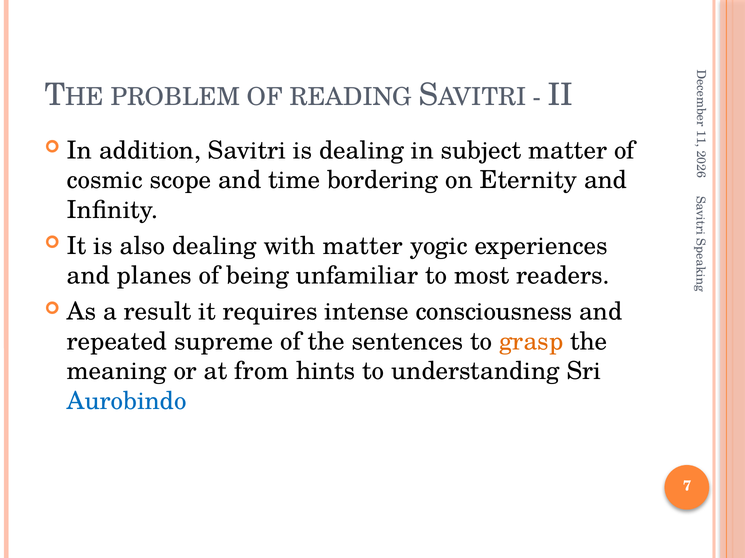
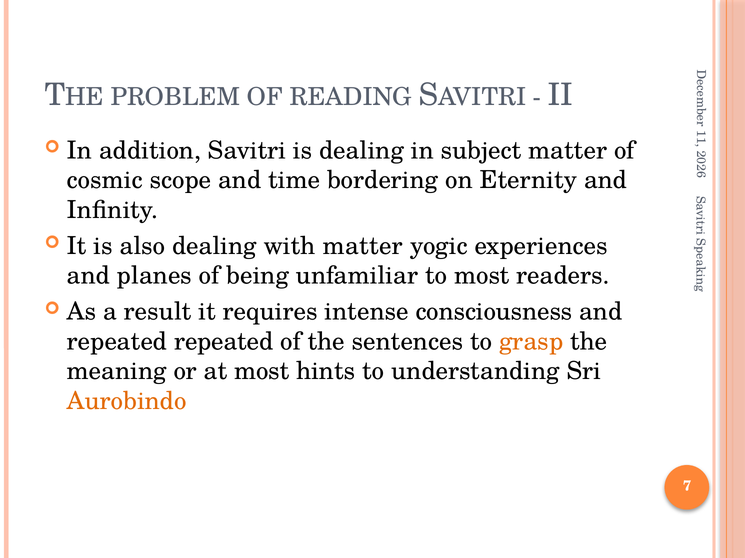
repeated supreme: supreme -> repeated
at from: from -> most
Aurobindo colour: blue -> orange
